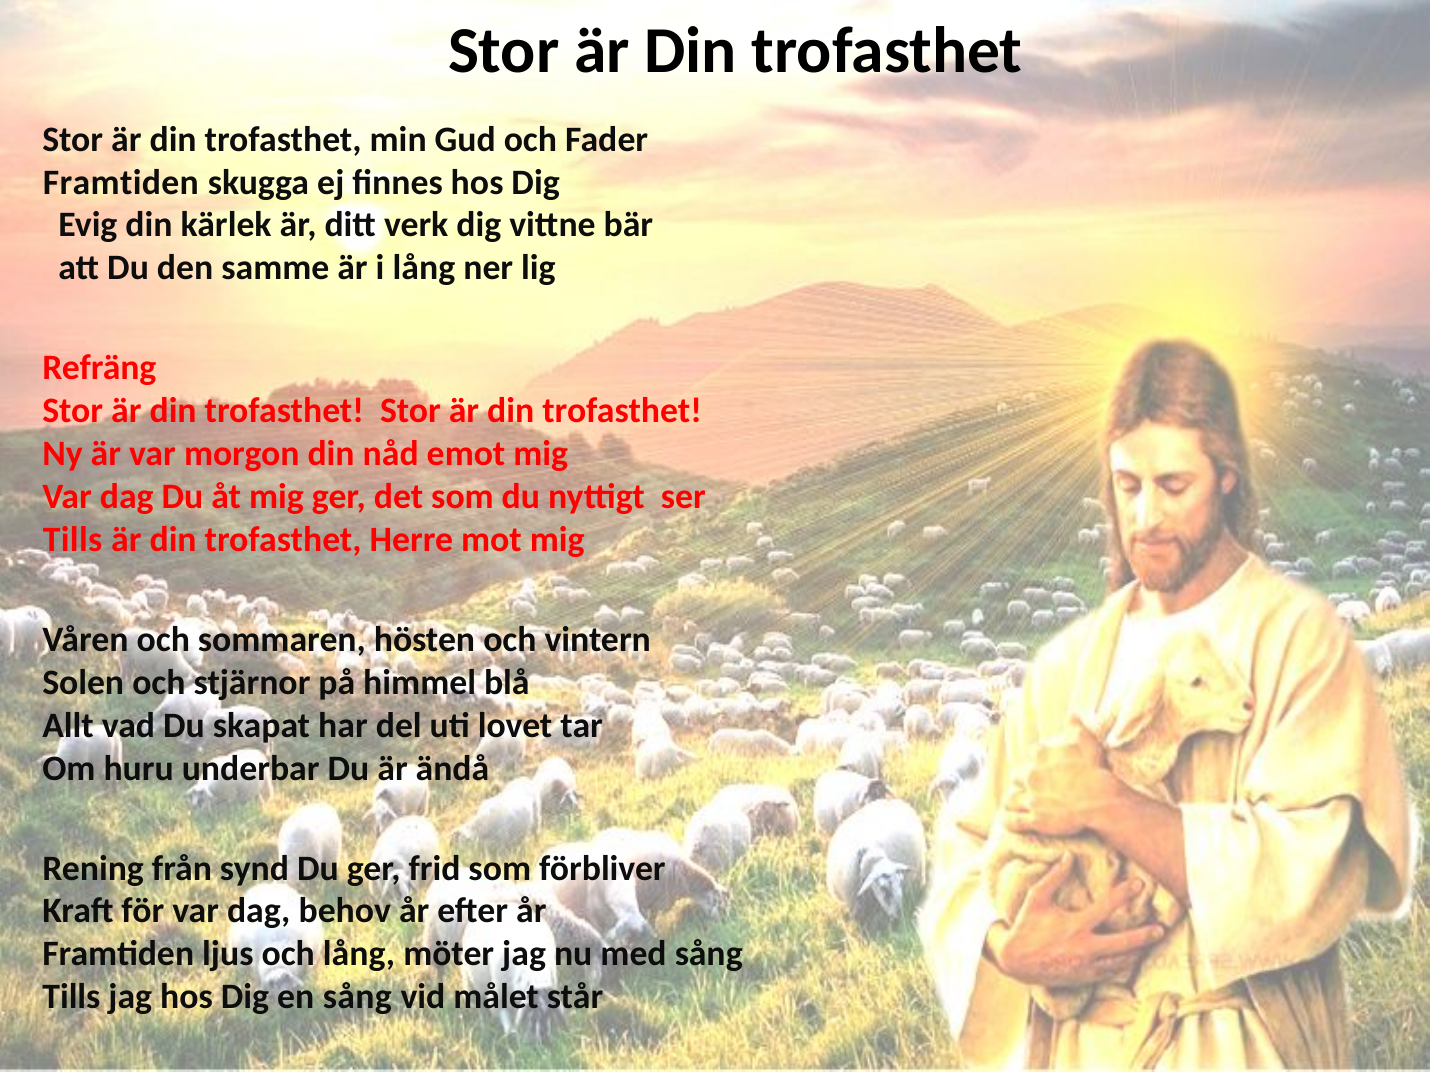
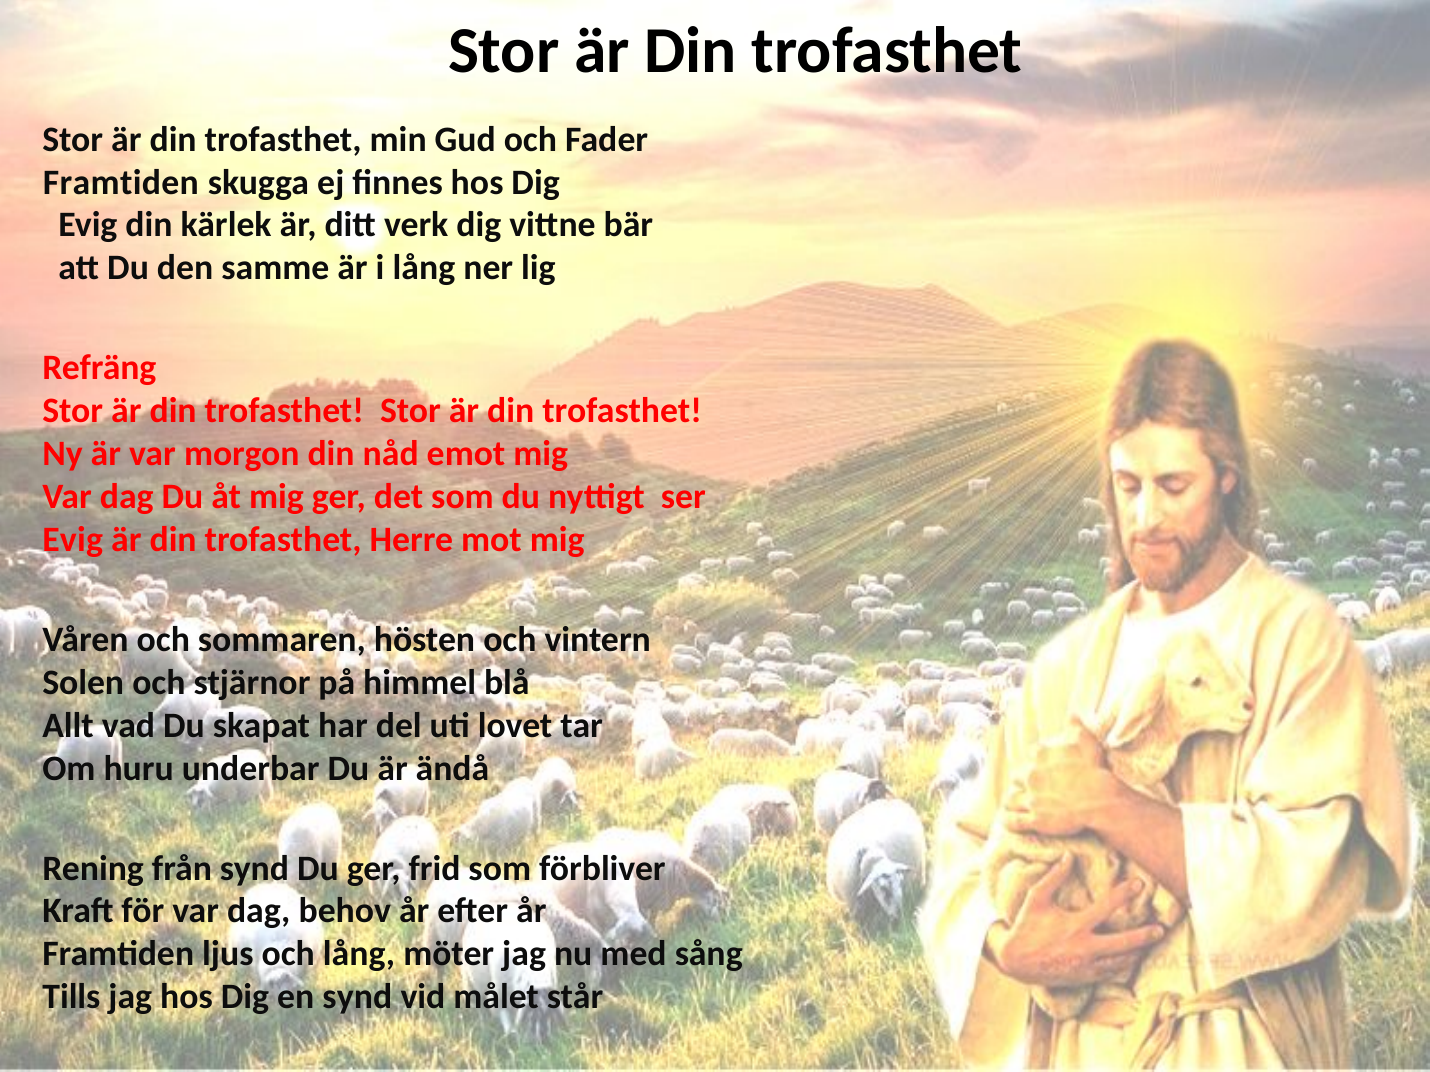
Tills at (73, 540): Tills -> Evig
en sång: sång -> synd
